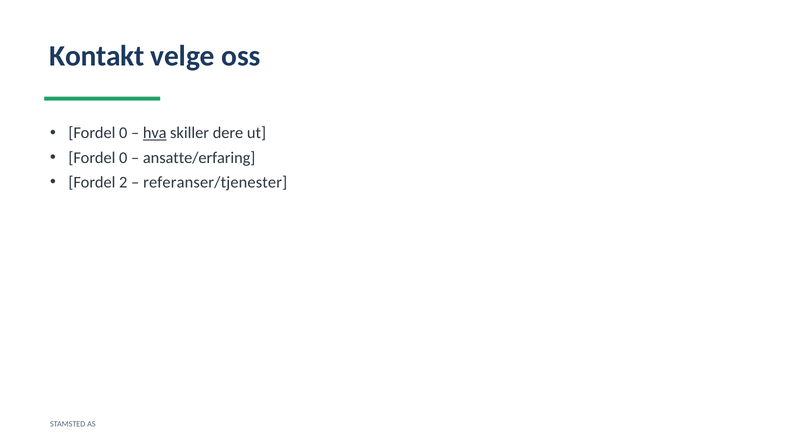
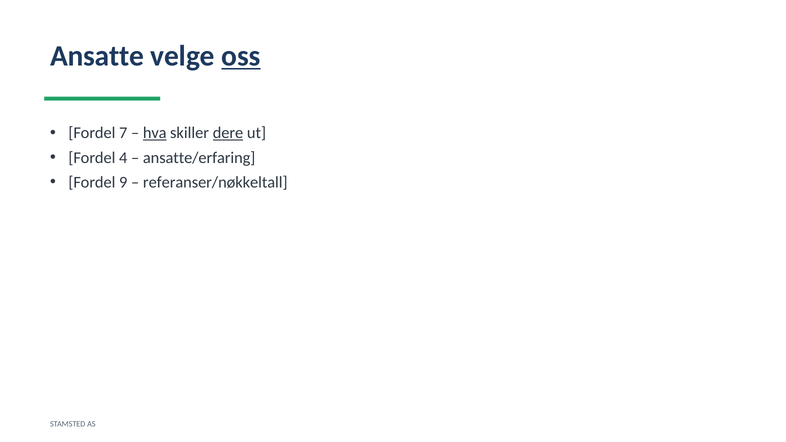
Kontakt: Kontakt -> Ansatte
oss underline: none -> present
0 at (123, 133): 0 -> 7
dere underline: none -> present
0 at (123, 158): 0 -> 4
2: 2 -> 9
referanser/tjenester: referanser/tjenester -> referanser/nøkkeltall
